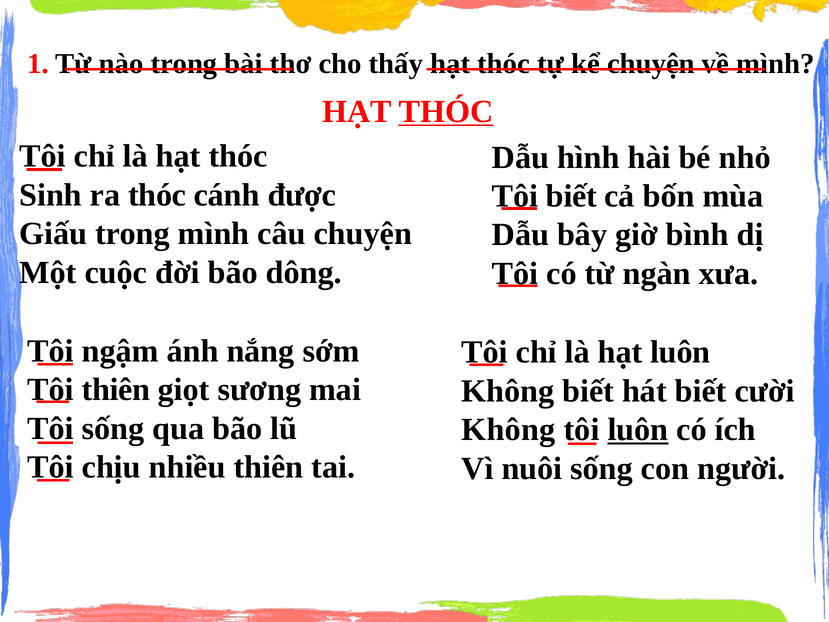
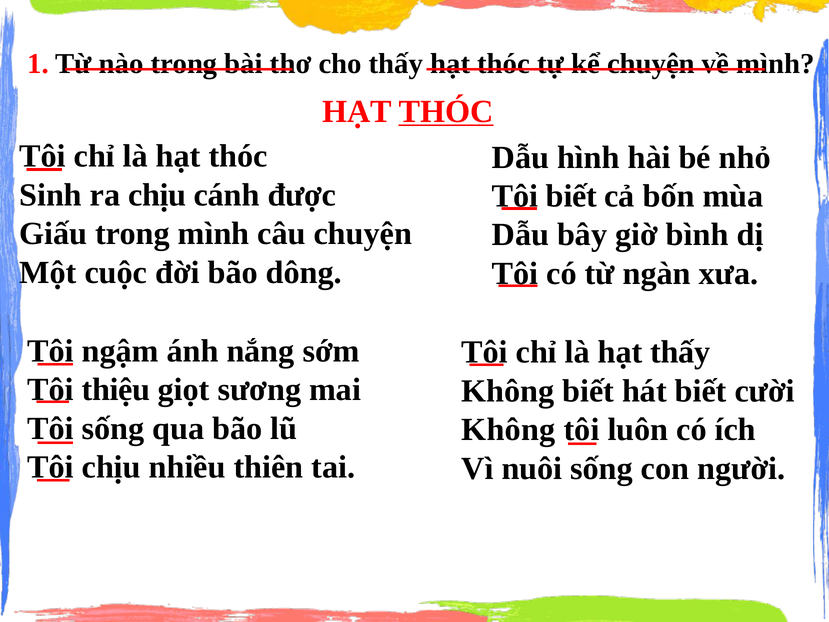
ra thóc: thóc -> chịu
hạt luôn: luôn -> thấy
Tôi thiên: thiên -> thiệu
luôn at (638, 429) underline: present -> none
